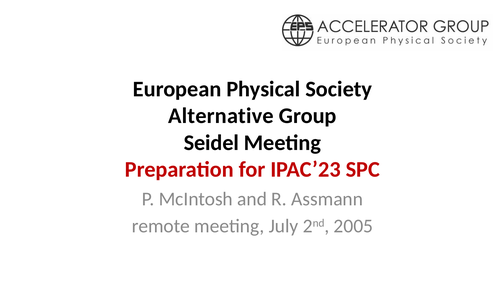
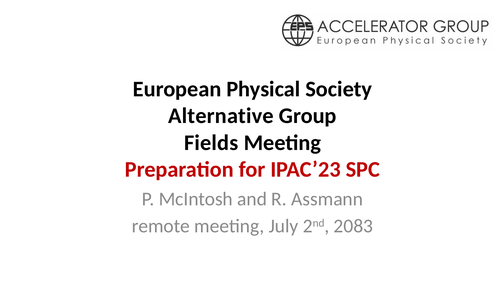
Seidel: Seidel -> Fields
2005: 2005 -> 2083
